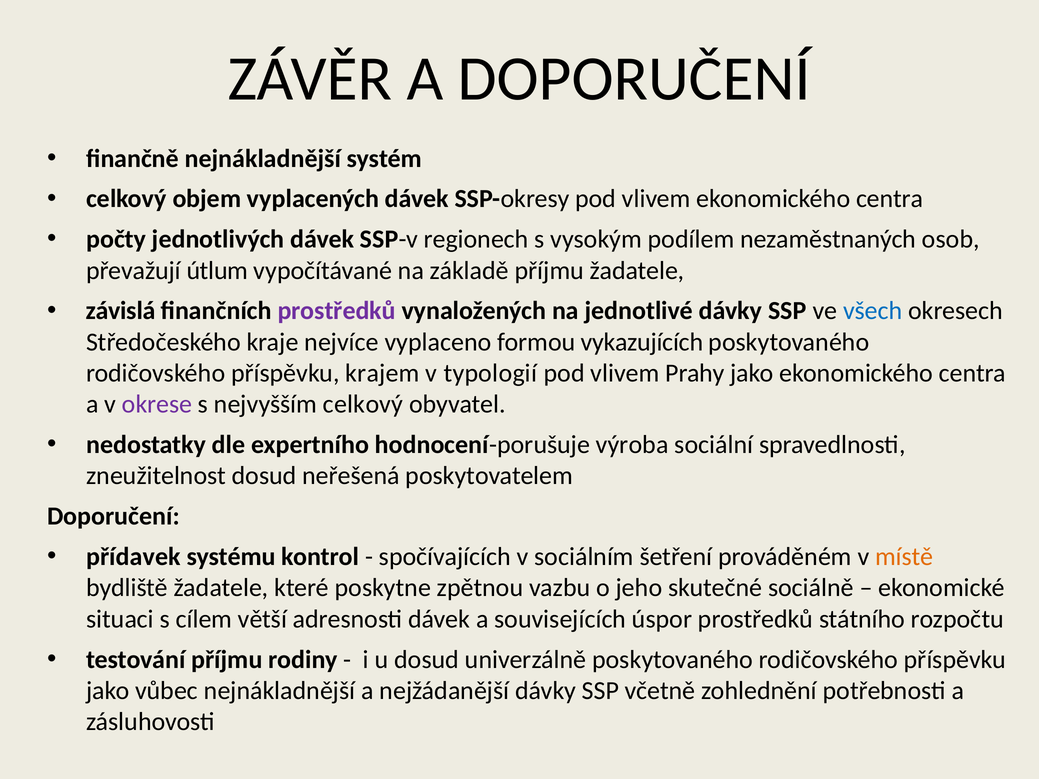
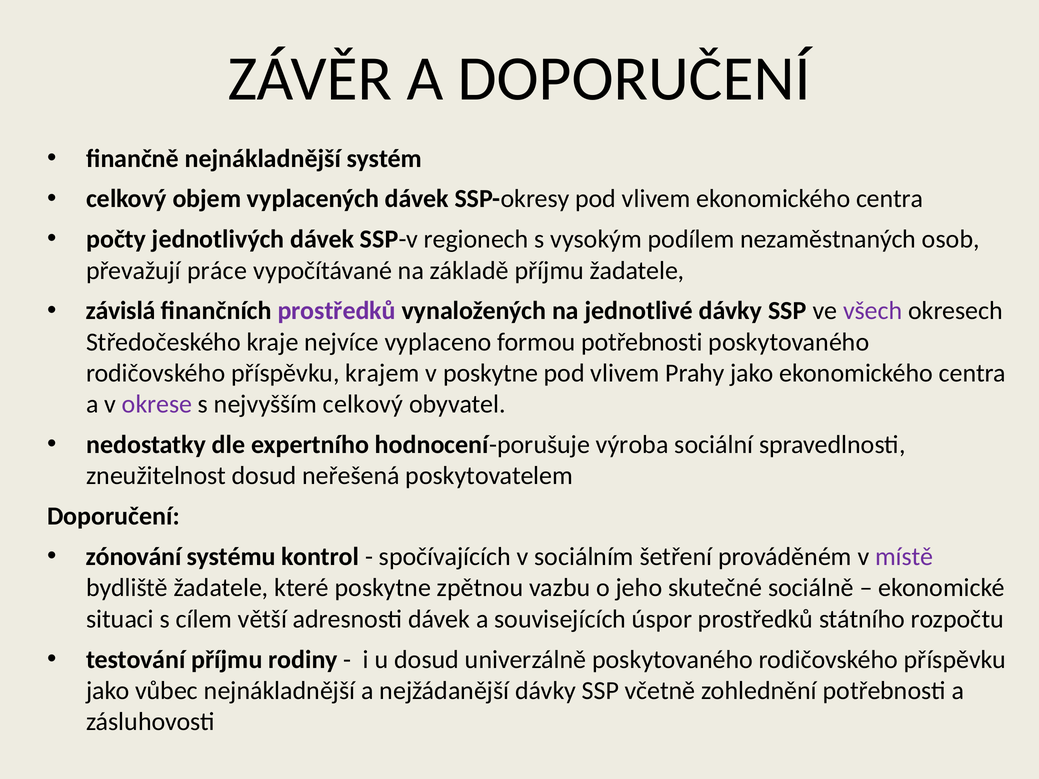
útlum: útlum -> práce
všech colour: blue -> purple
formou vykazujících: vykazujících -> potřebnosti
v typologií: typologií -> poskytne
přídavek: přídavek -> zónování
místě colour: orange -> purple
